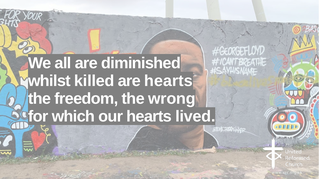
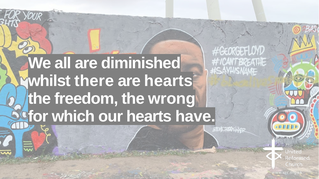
killed: killed -> there
lived: lived -> have
